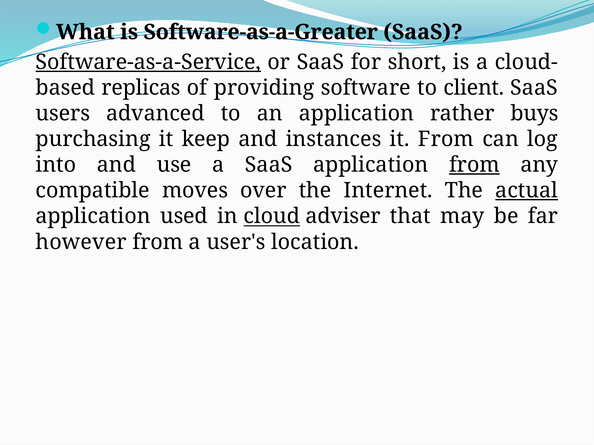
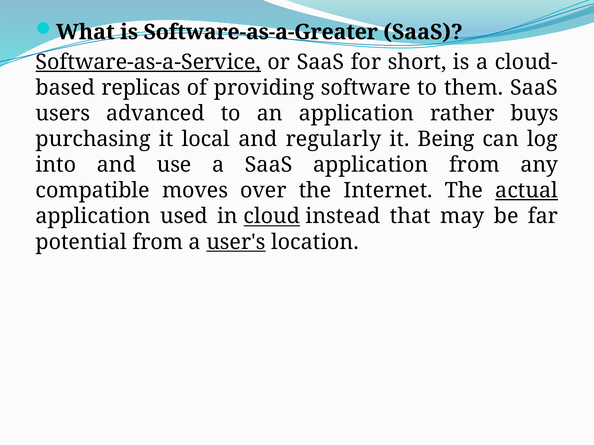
client: client -> them
keep: keep -> local
instances: instances -> regularly
it From: From -> Being
from at (474, 165) underline: present -> none
adviser: adviser -> instead
however: however -> potential
user's underline: none -> present
